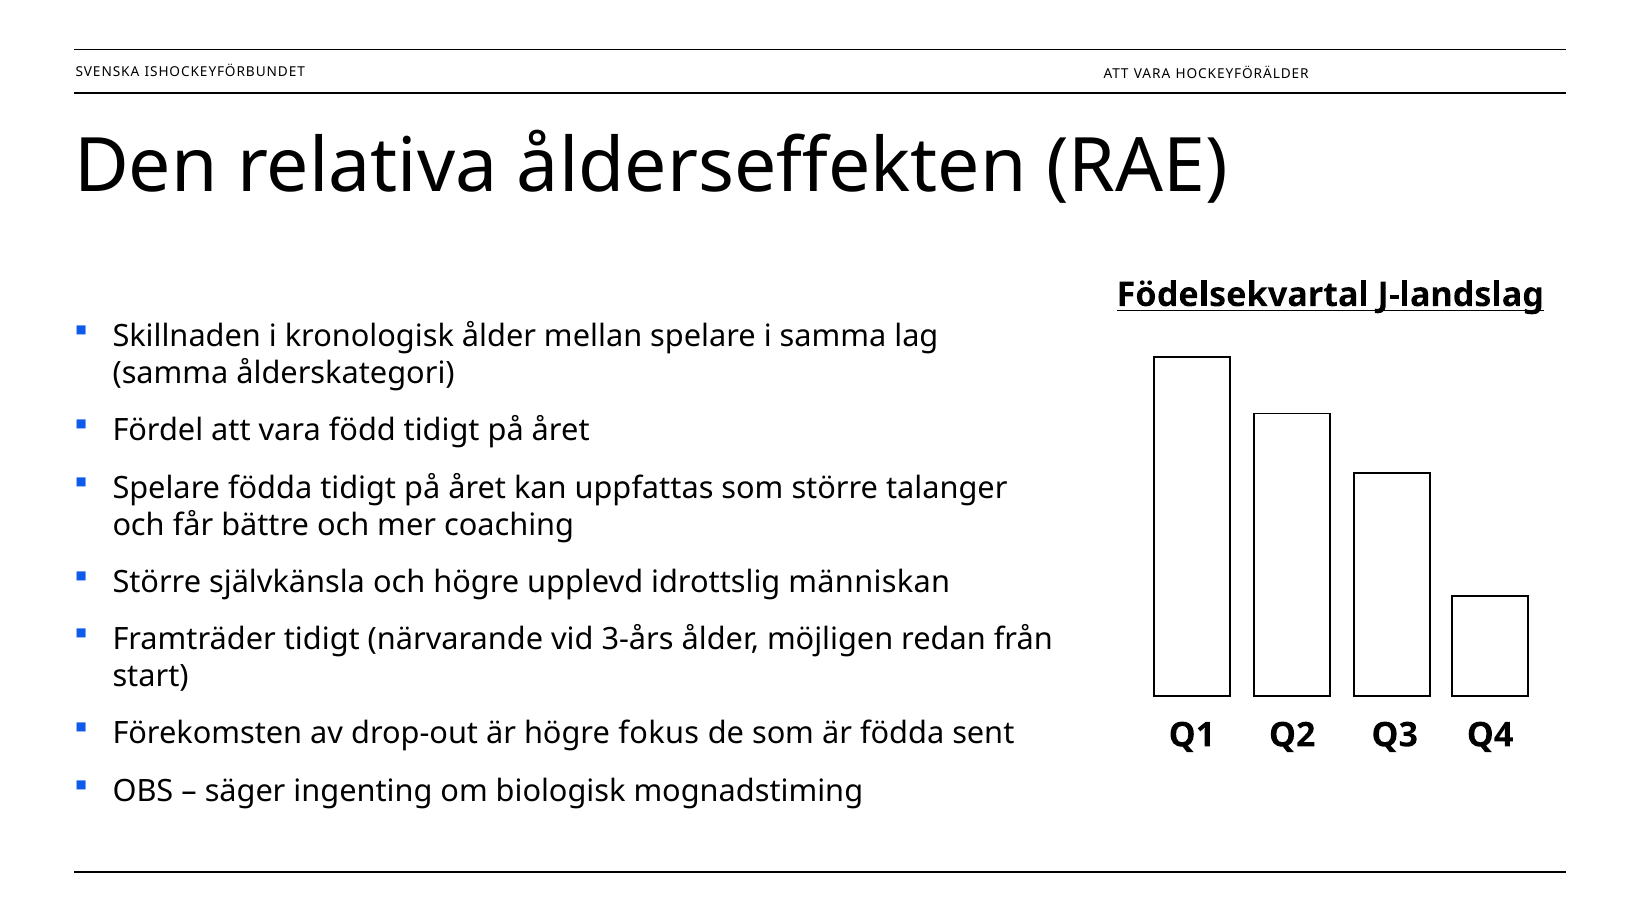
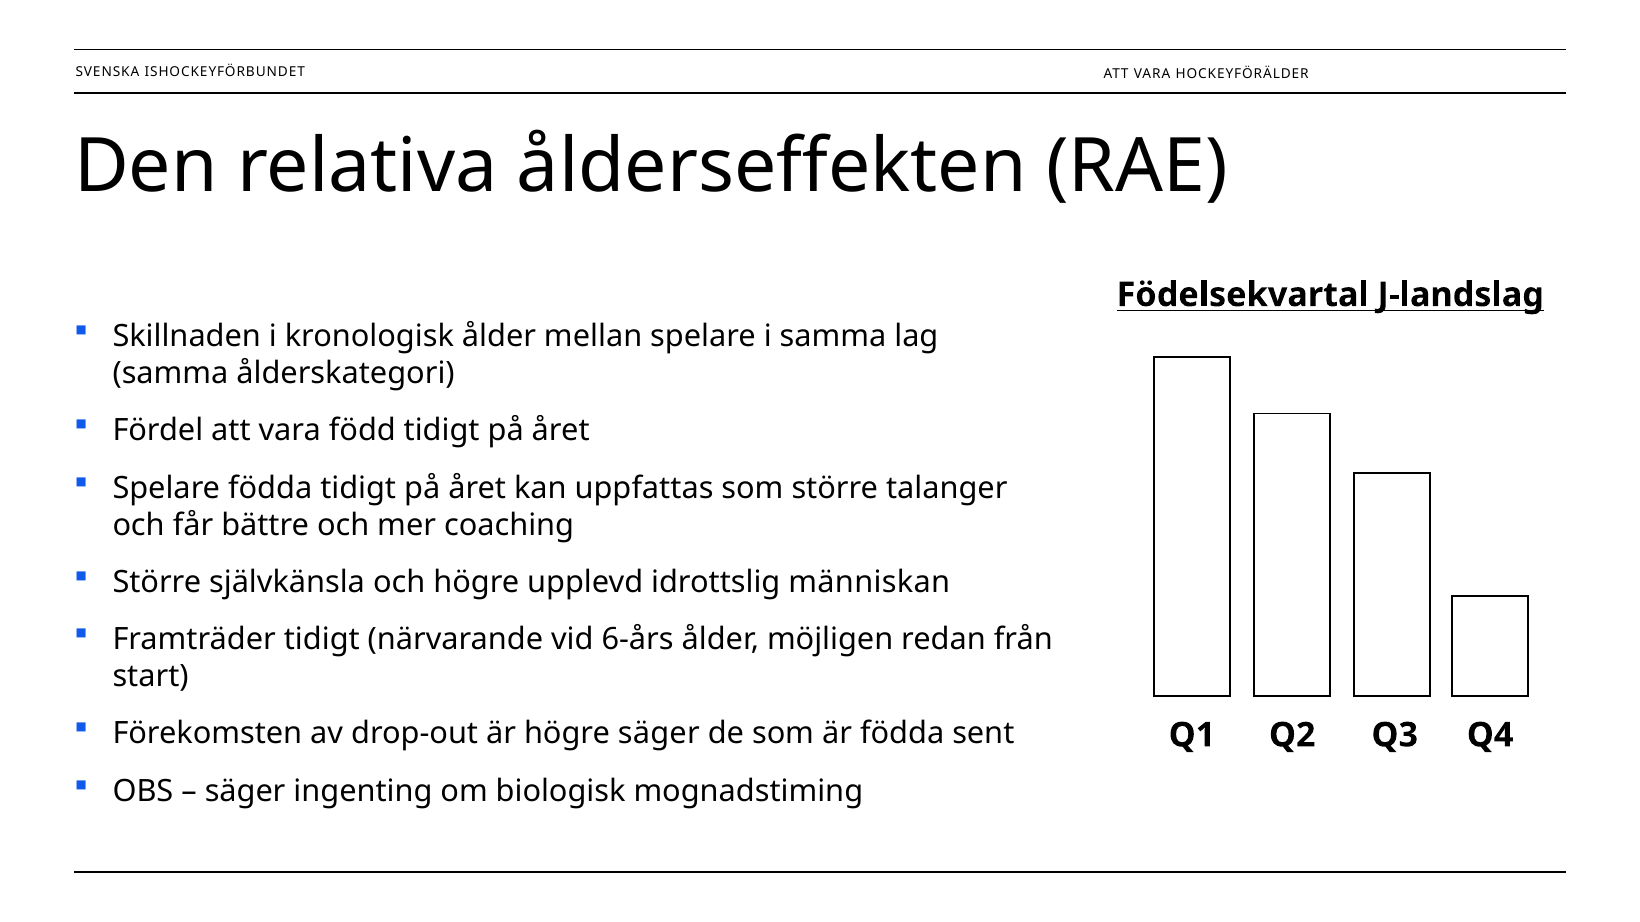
3-års: 3-års -> 6-års
högre fokus: fokus -> säger
